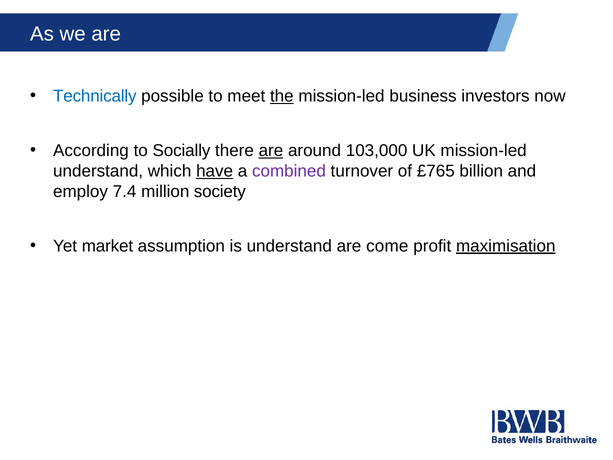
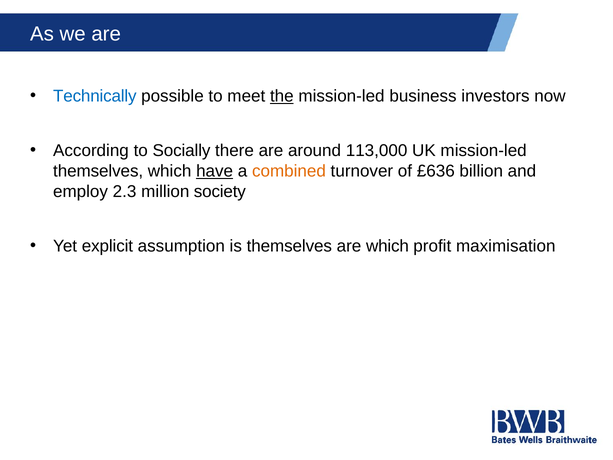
are at (271, 150) underline: present -> none
103,000: 103,000 -> 113,000
understand at (98, 171): understand -> themselves
combined colour: purple -> orange
£765: £765 -> £636
7.4: 7.4 -> 2.3
market: market -> explicit
is understand: understand -> themselves
are come: come -> which
maximisation underline: present -> none
